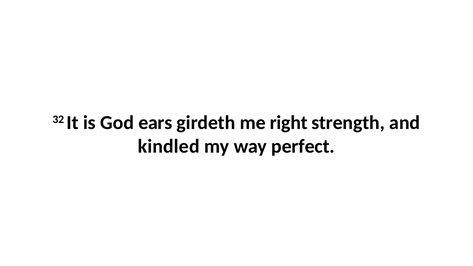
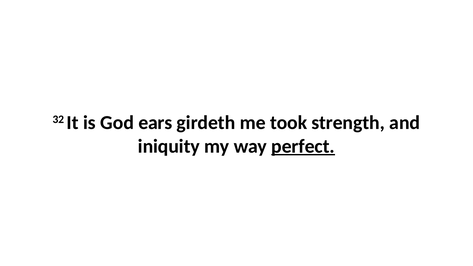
right: right -> took
kindled: kindled -> iniquity
perfect underline: none -> present
